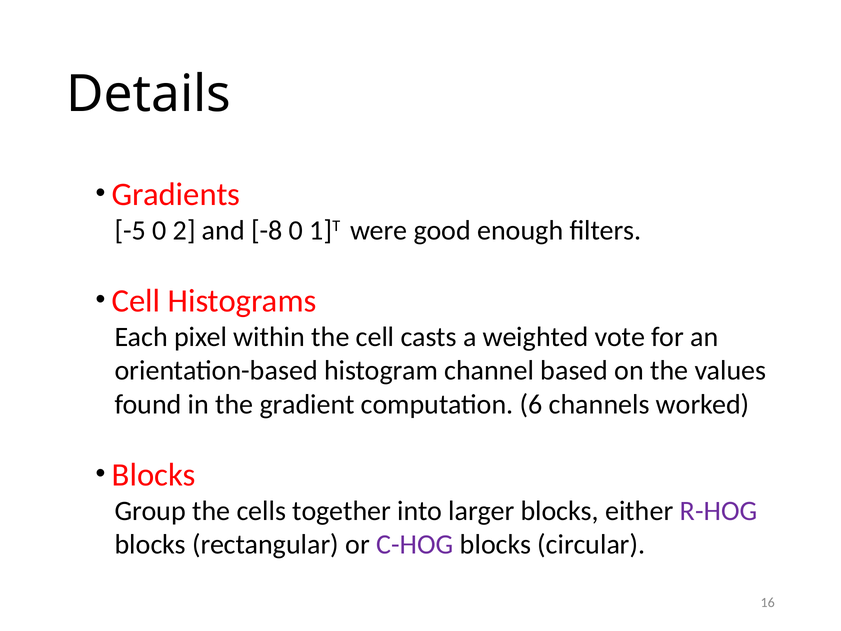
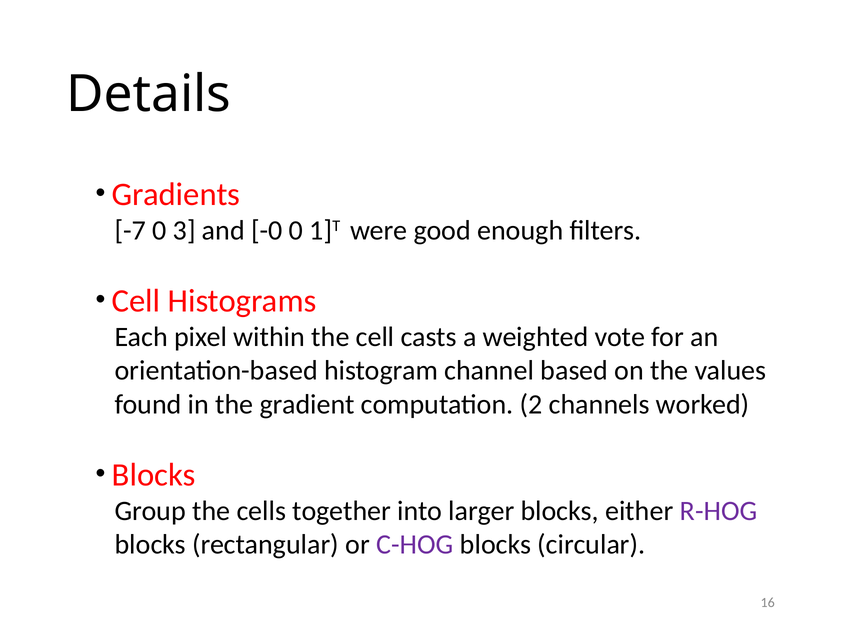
-5: -5 -> -7
2: 2 -> 3
-8: -8 -> -0
6: 6 -> 2
